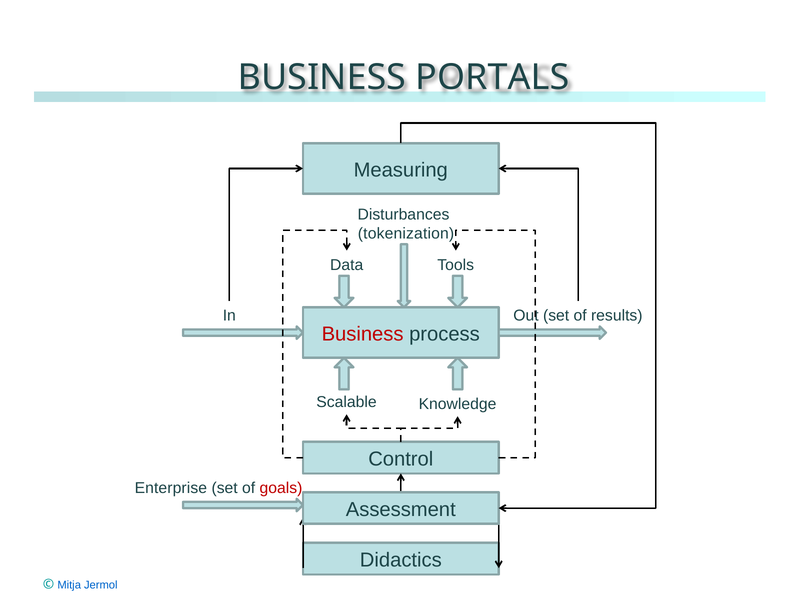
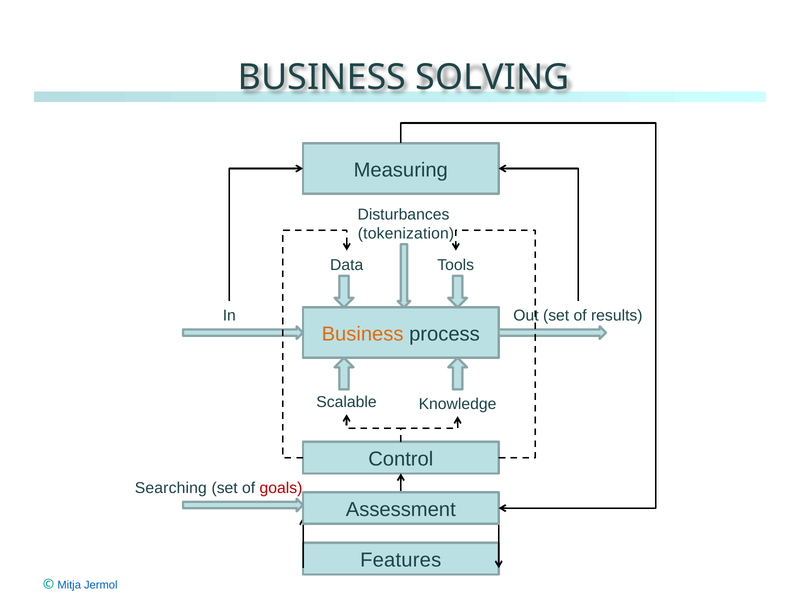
PORTALS: PORTALS -> SOLVING
Business at (363, 334) colour: red -> orange
Enterprise: Enterprise -> Searching
Didactics: Didactics -> Features
